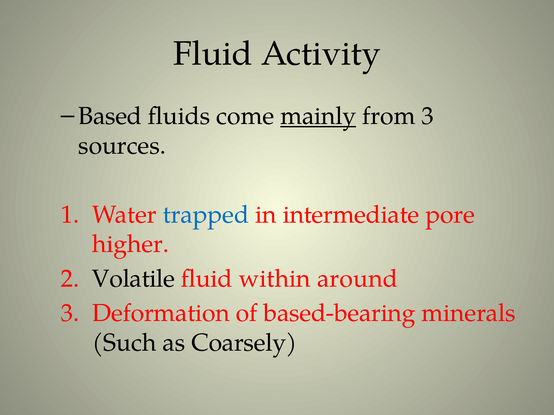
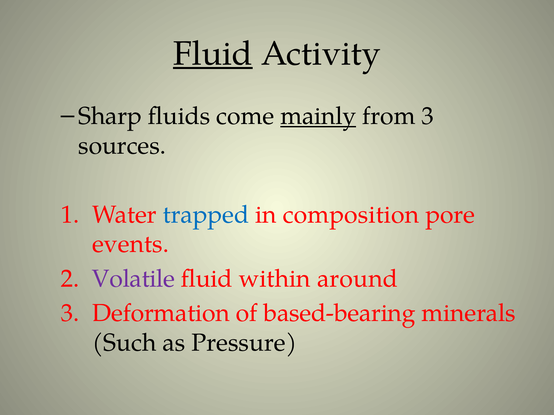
Fluid at (213, 54) underline: none -> present
Based: Based -> Sharp
intermediate: intermediate -> composition
higher: higher -> events
Volatile colour: black -> purple
Coarsely: Coarsely -> Pressure
